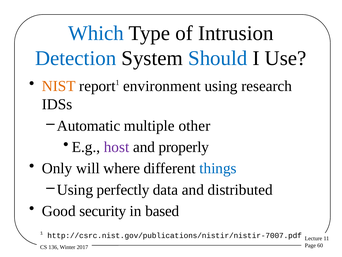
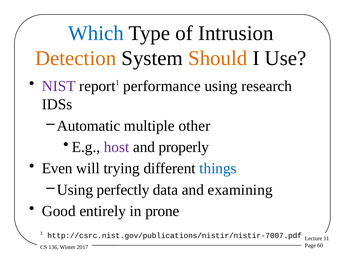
Detection colour: blue -> orange
Should colour: blue -> orange
NIST colour: orange -> purple
environment: environment -> performance
Only: Only -> Even
where: where -> trying
distributed: distributed -> examining
security: security -> entirely
based: based -> prone
